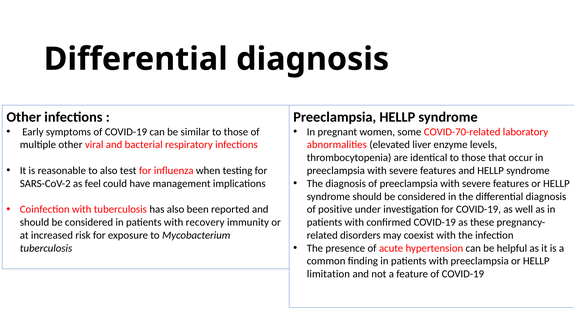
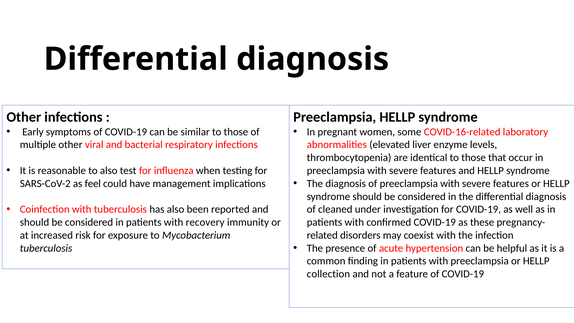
COVID-70-related: COVID-70-related -> COVID-16-related
positive: positive -> cleaned
limitation: limitation -> collection
